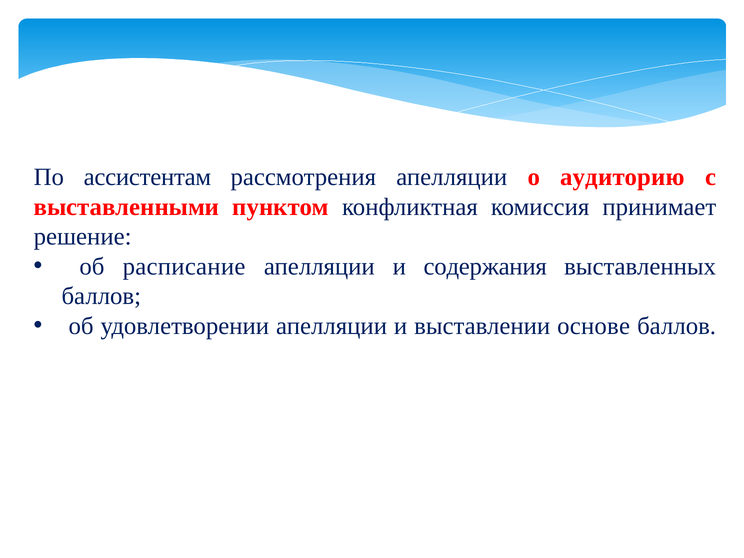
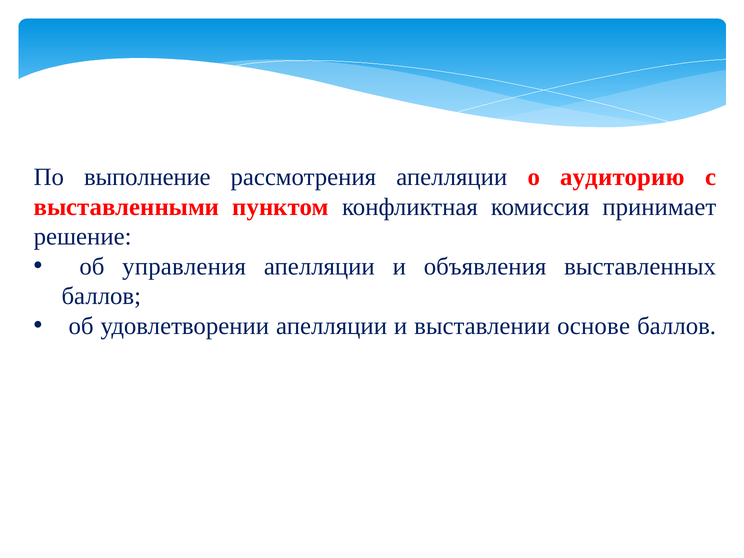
ассистентам: ассистентам -> выполнение
расписание: расписание -> управления
содержания: содержания -> объявления
